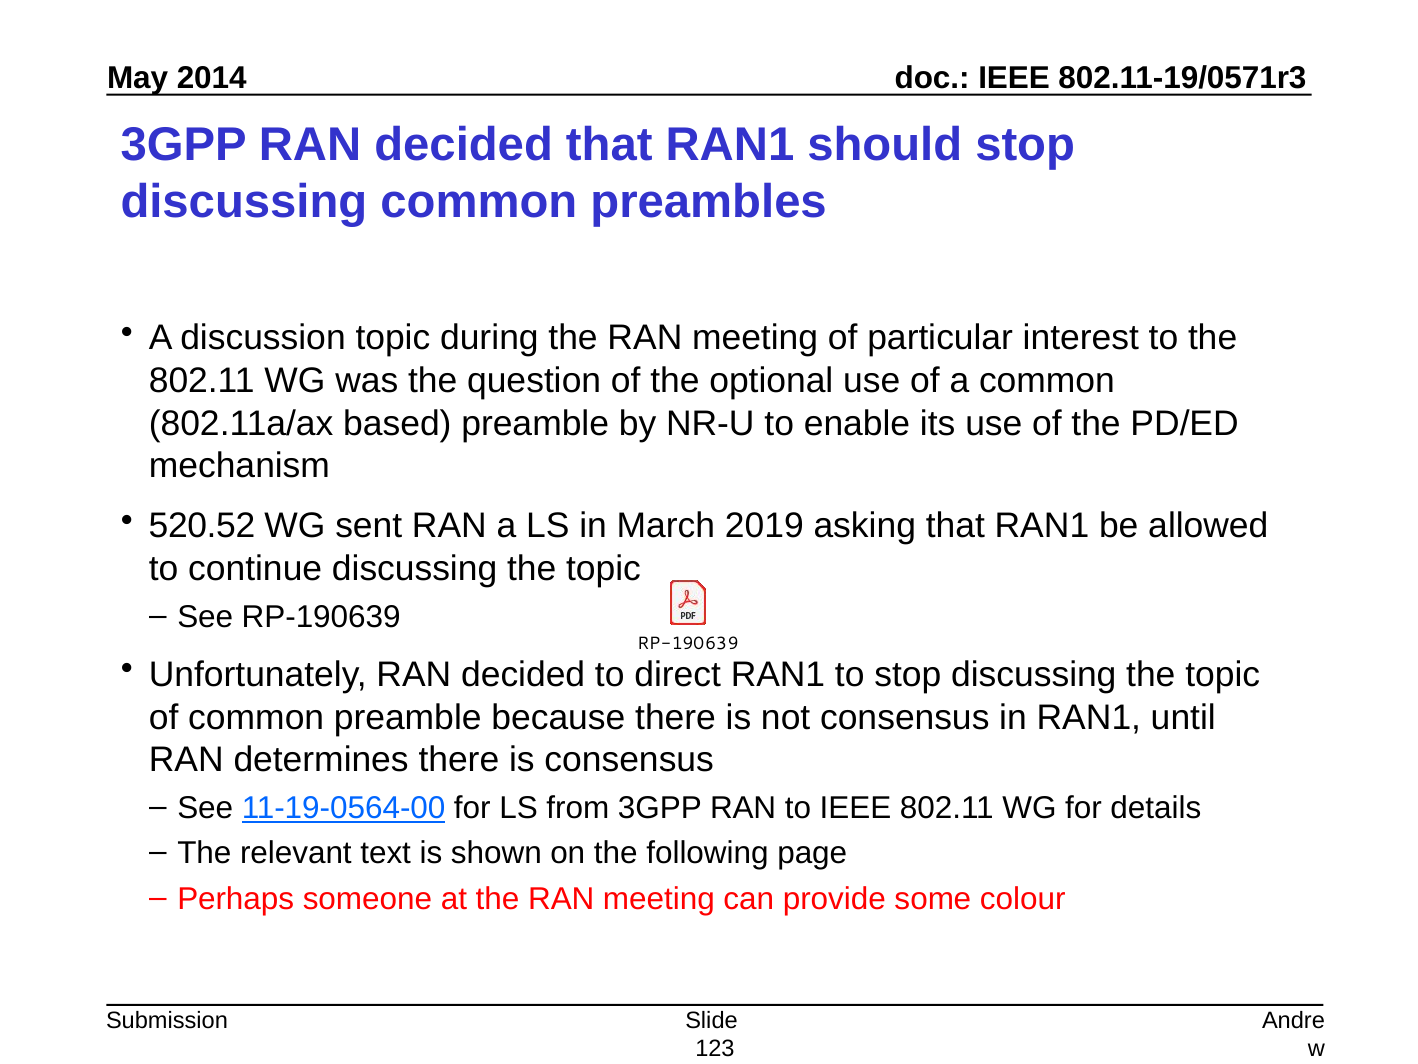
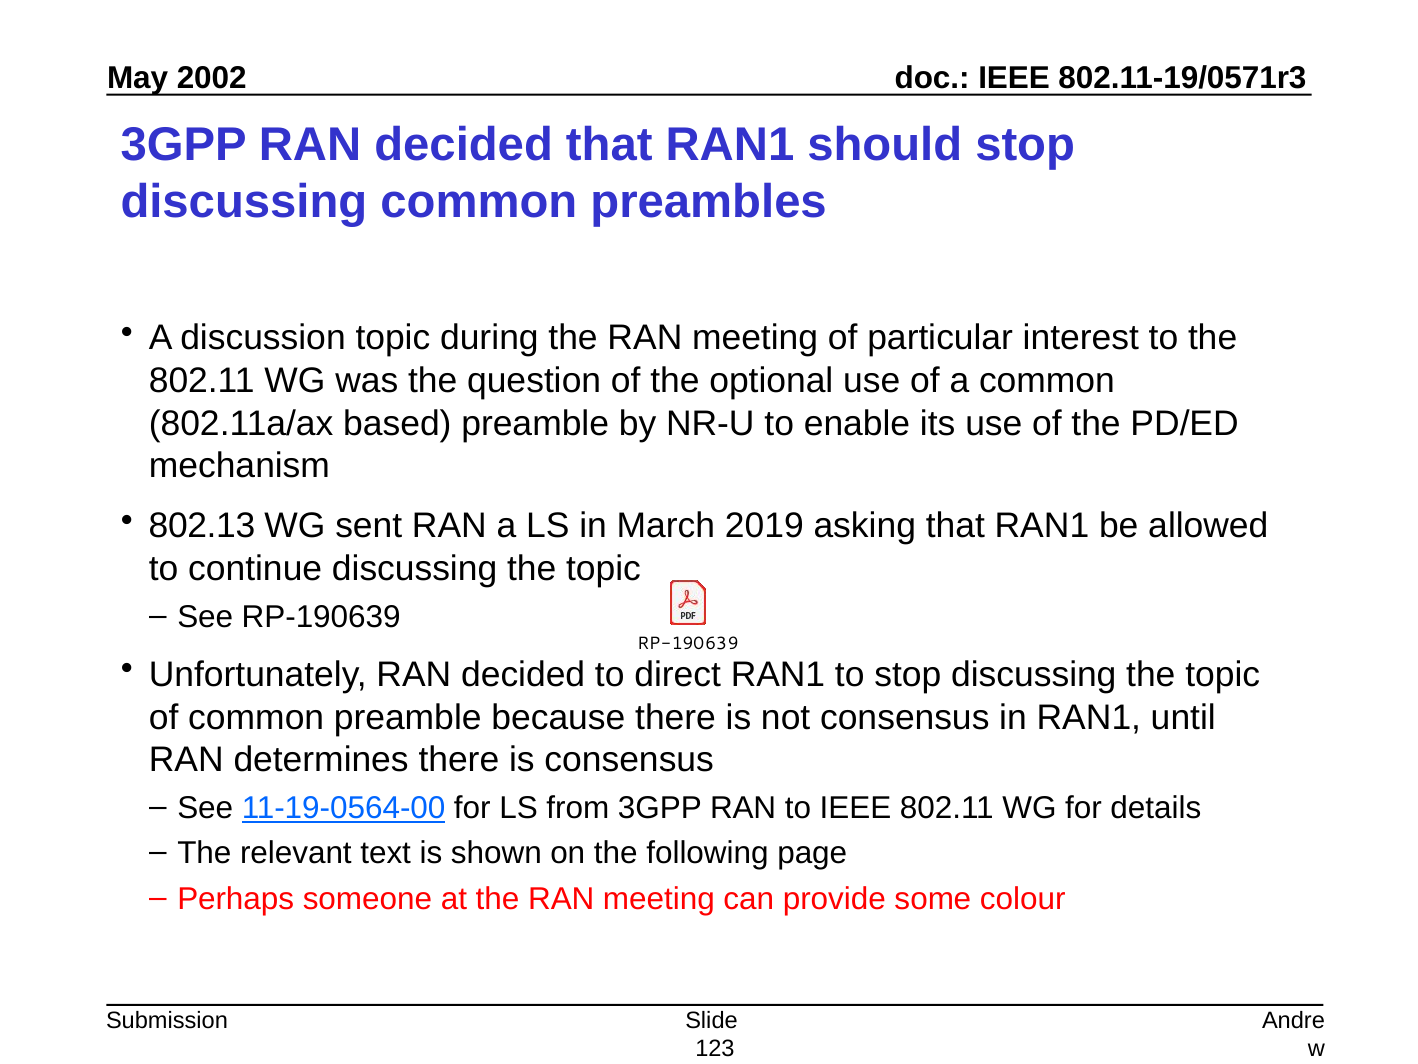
2014: 2014 -> 2002
520.52: 520.52 -> 802.13
